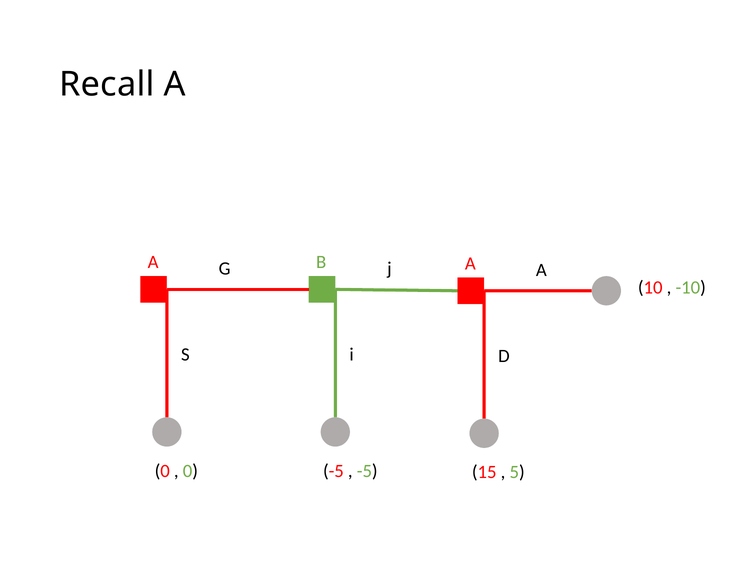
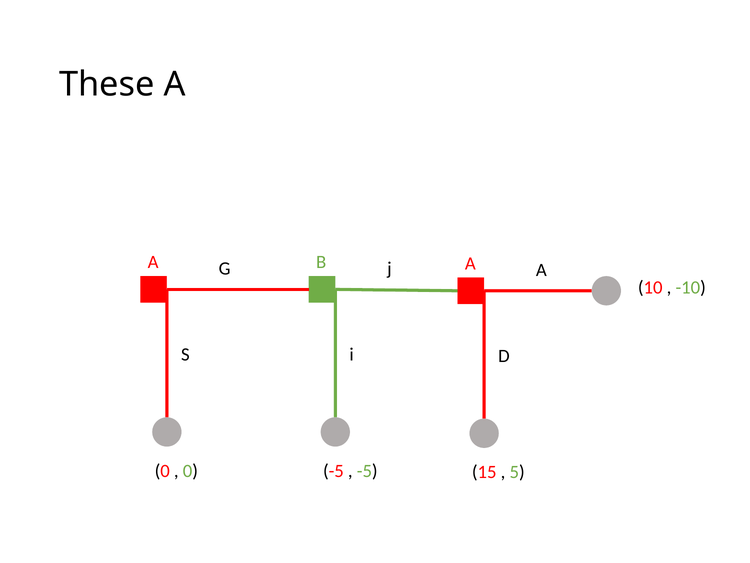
Recall: Recall -> These
